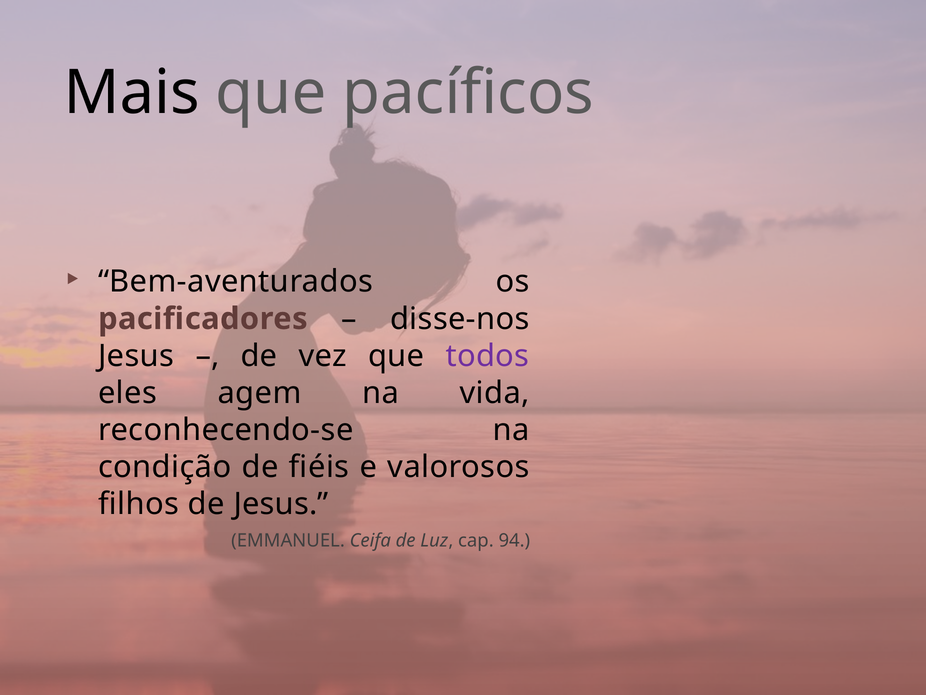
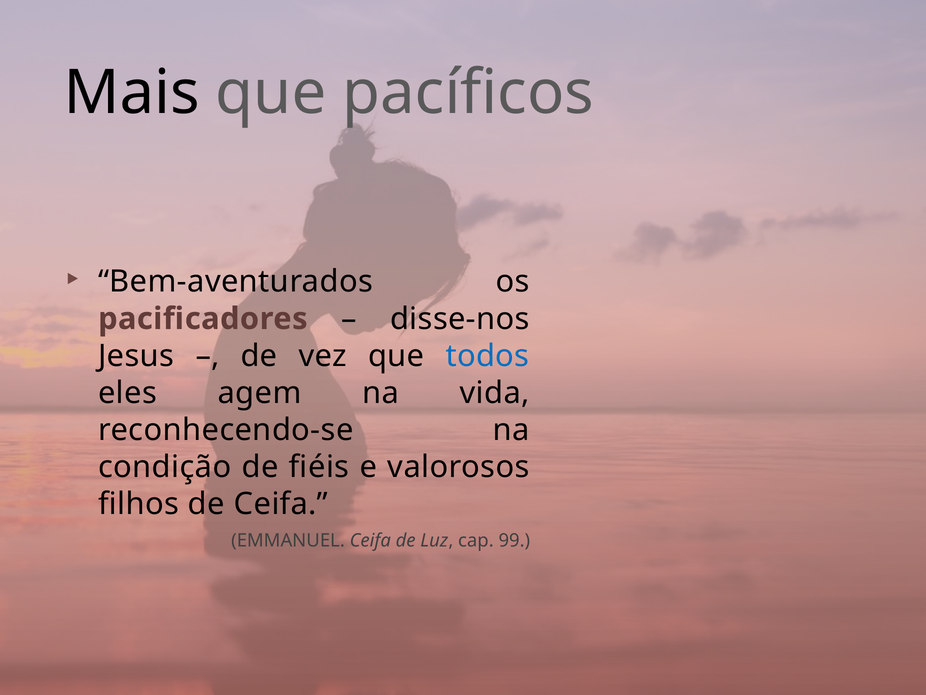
todos colour: purple -> blue
de Jesus: Jesus -> Ceifa
94: 94 -> 99
